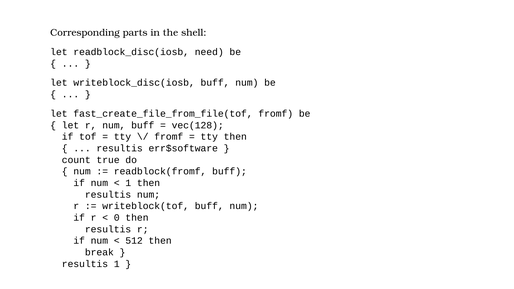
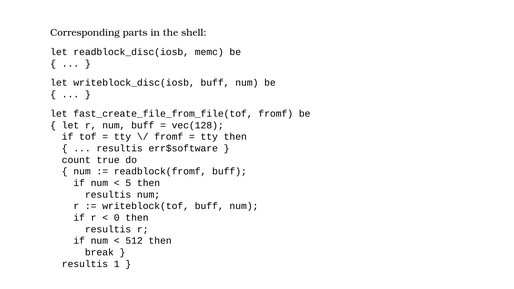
need: need -> memc
1 at (128, 183): 1 -> 5
